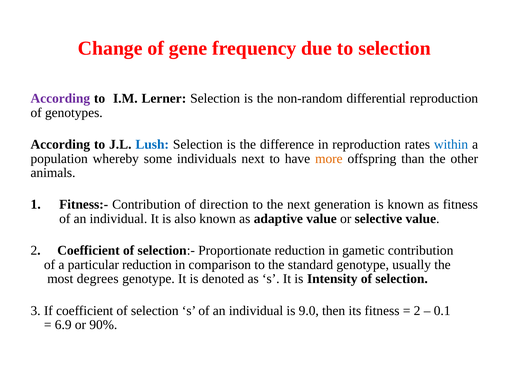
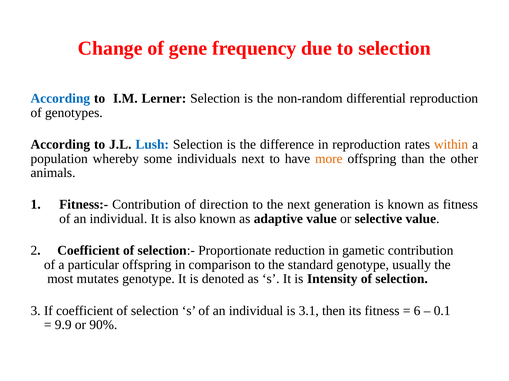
According at (60, 99) colour: purple -> blue
within colour: blue -> orange
particular reduction: reduction -> offspring
degrees: degrees -> mutates
9.0: 9.0 -> 3.1
2 at (417, 311): 2 -> 6
6.9: 6.9 -> 9.9
